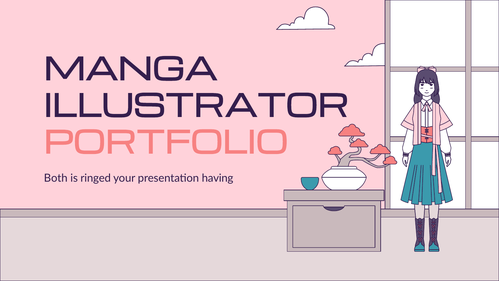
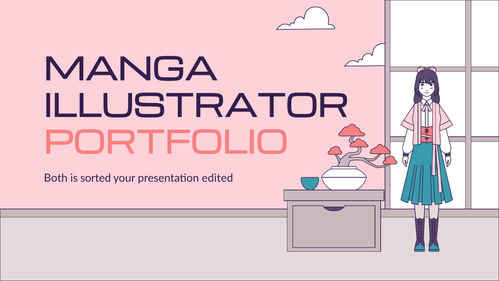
ringed: ringed -> sorted
having: having -> edited
